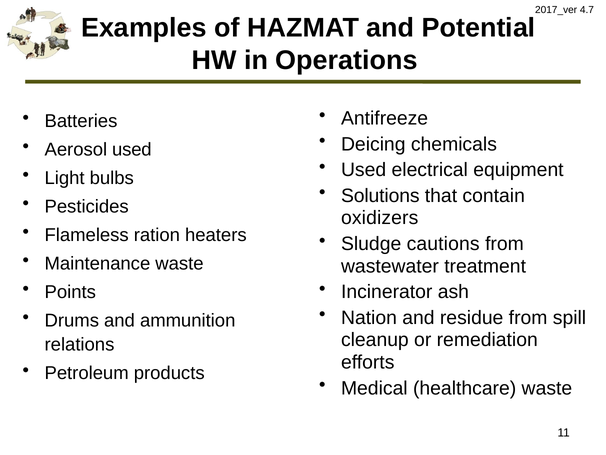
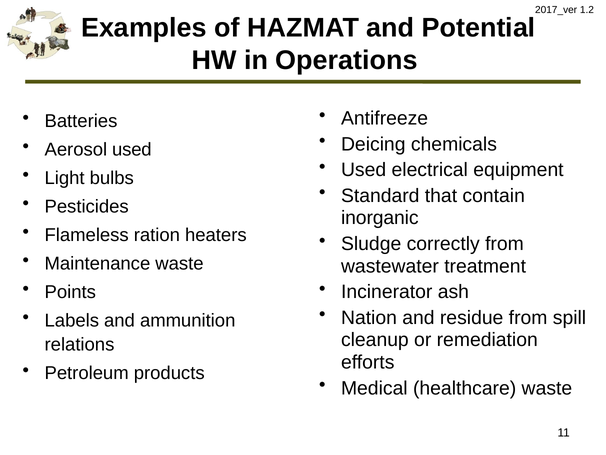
4.7: 4.7 -> 1.2
Solutions: Solutions -> Standard
oxidizers: oxidizers -> inorganic
cautions: cautions -> correctly
Drums: Drums -> Labels
